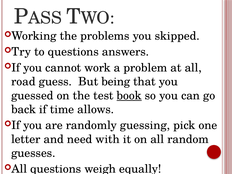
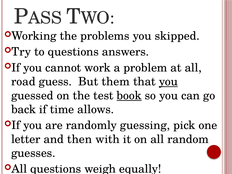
being: being -> them
you at (168, 82) underline: none -> present
need: need -> then
